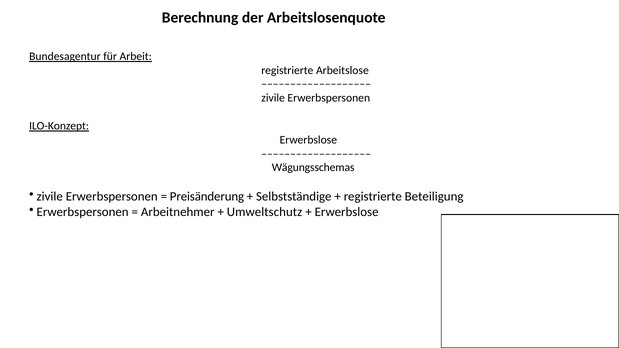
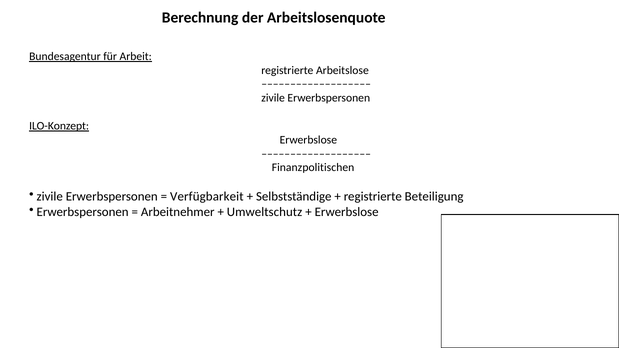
Wägungsschemas: Wägungsschemas -> Finanzpolitischen
Preisänderung: Preisänderung -> Verfügbarkeit
